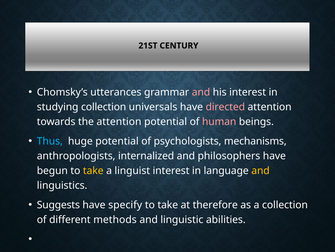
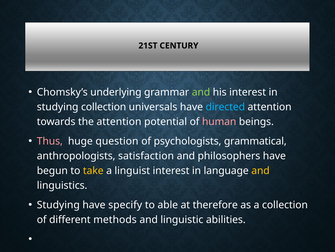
utterances: utterances -> underlying
and at (201, 92) colour: pink -> light green
directed colour: pink -> light blue
Thus colour: light blue -> pink
huge potential: potential -> question
mechanisms: mechanisms -> grammatical
internalized: internalized -> satisfaction
Suggests at (58, 204): Suggests -> Studying
take at (168, 204): take -> able
